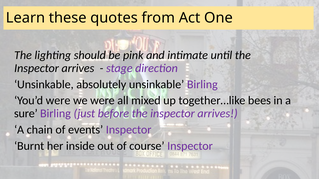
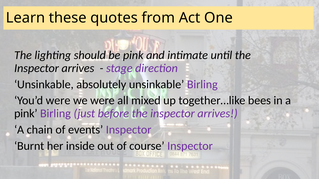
sure at (26, 114): sure -> pink
